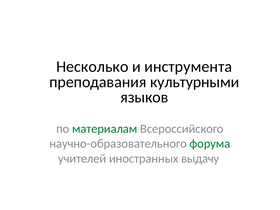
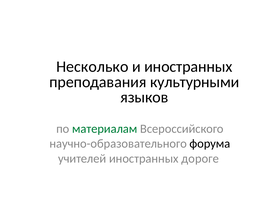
и инструмента: инструмента -> иностранных
форума colour: green -> black
выдачу: выдачу -> дороге
